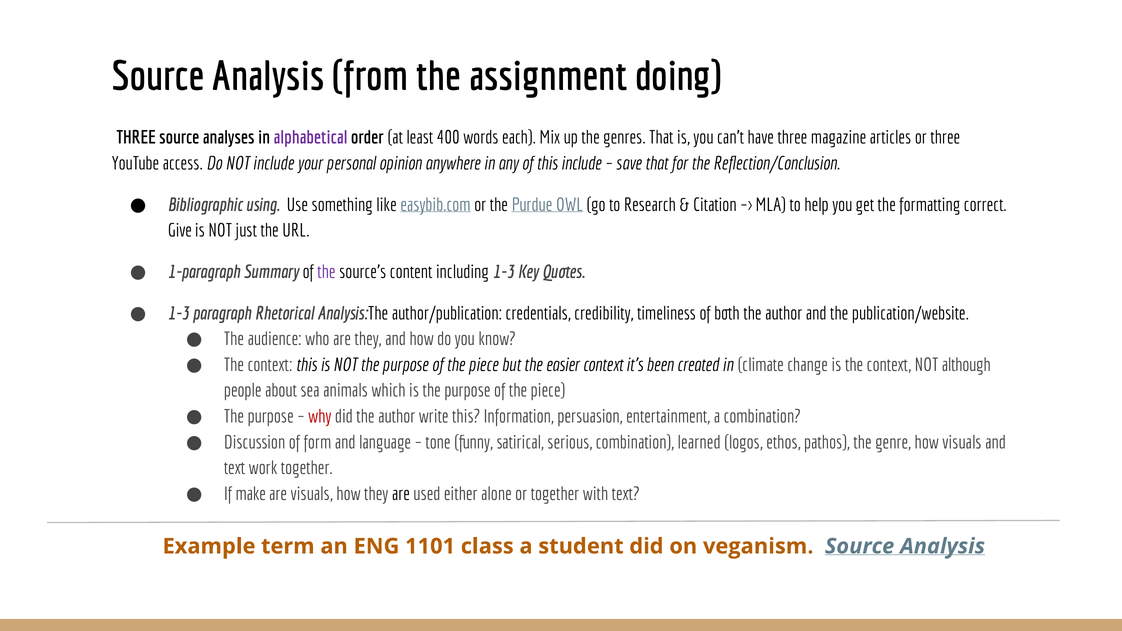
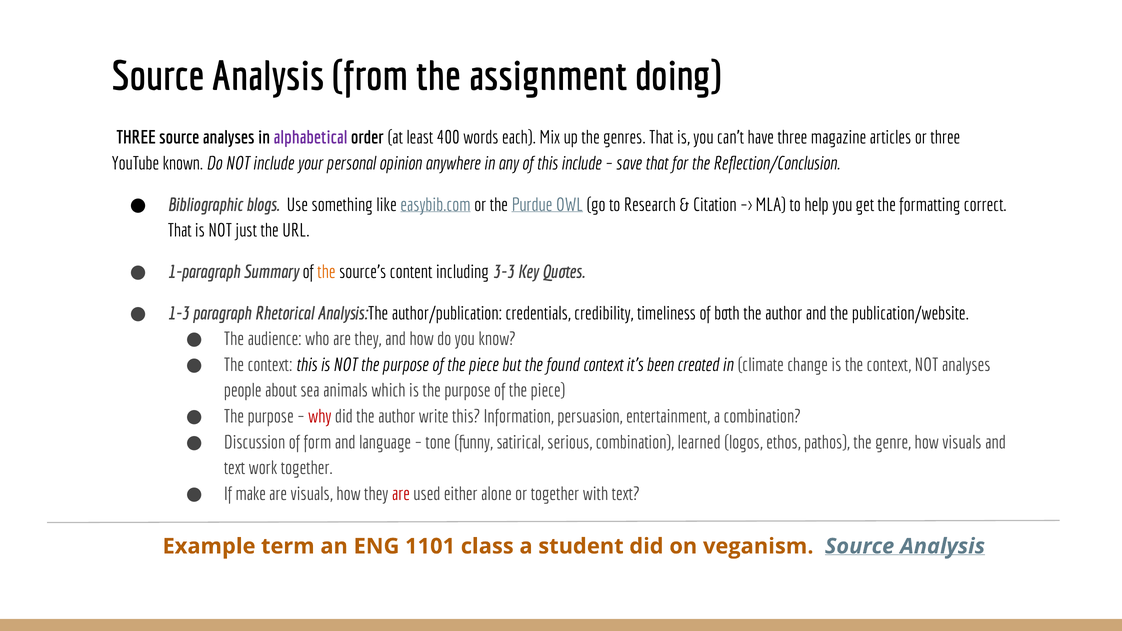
access: access -> known
using: using -> blogs
Give at (180, 231): Give -> That
the at (326, 272) colour: purple -> orange
including 1-3: 1-3 -> 3-3
easier: easier -> found
NOT although: although -> analyses
are at (401, 494) colour: black -> red
